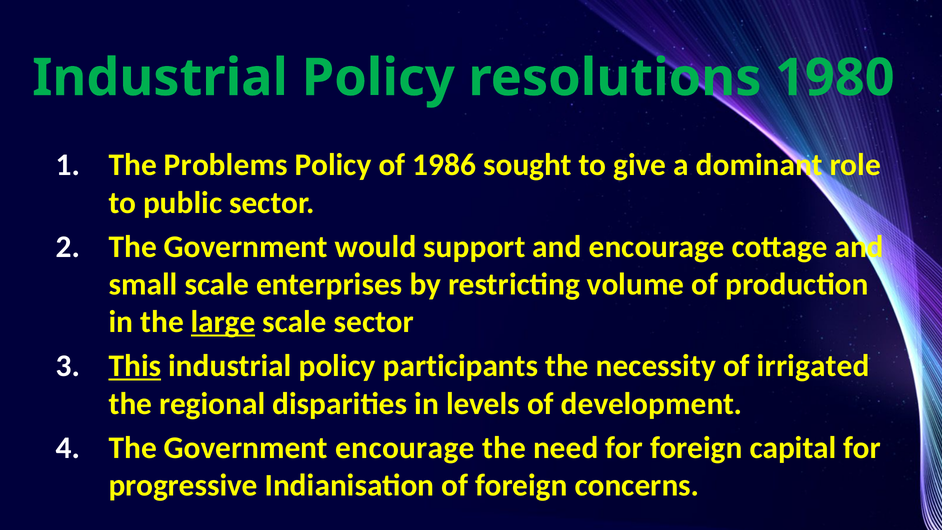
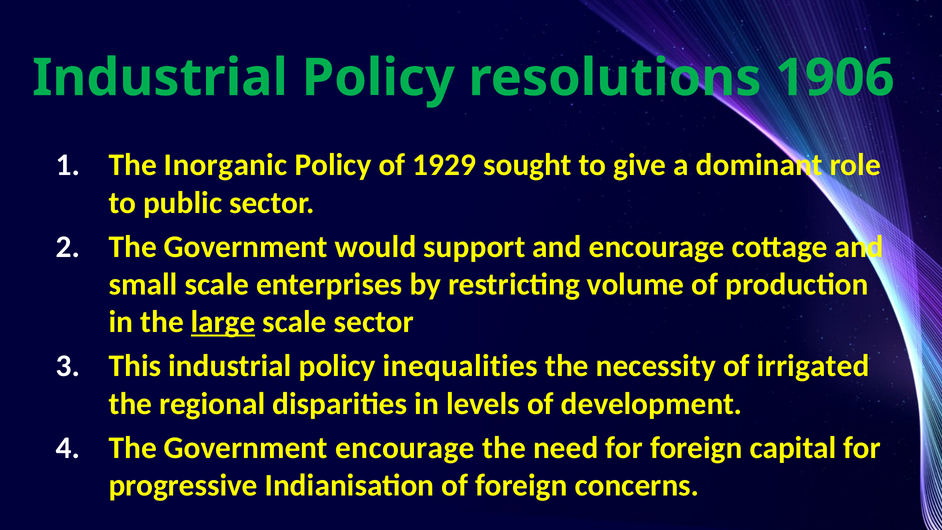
1980: 1980 -> 1906
Problems: Problems -> Inorganic
1986: 1986 -> 1929
This underline: present -> none
participants: participants -> inequalities
